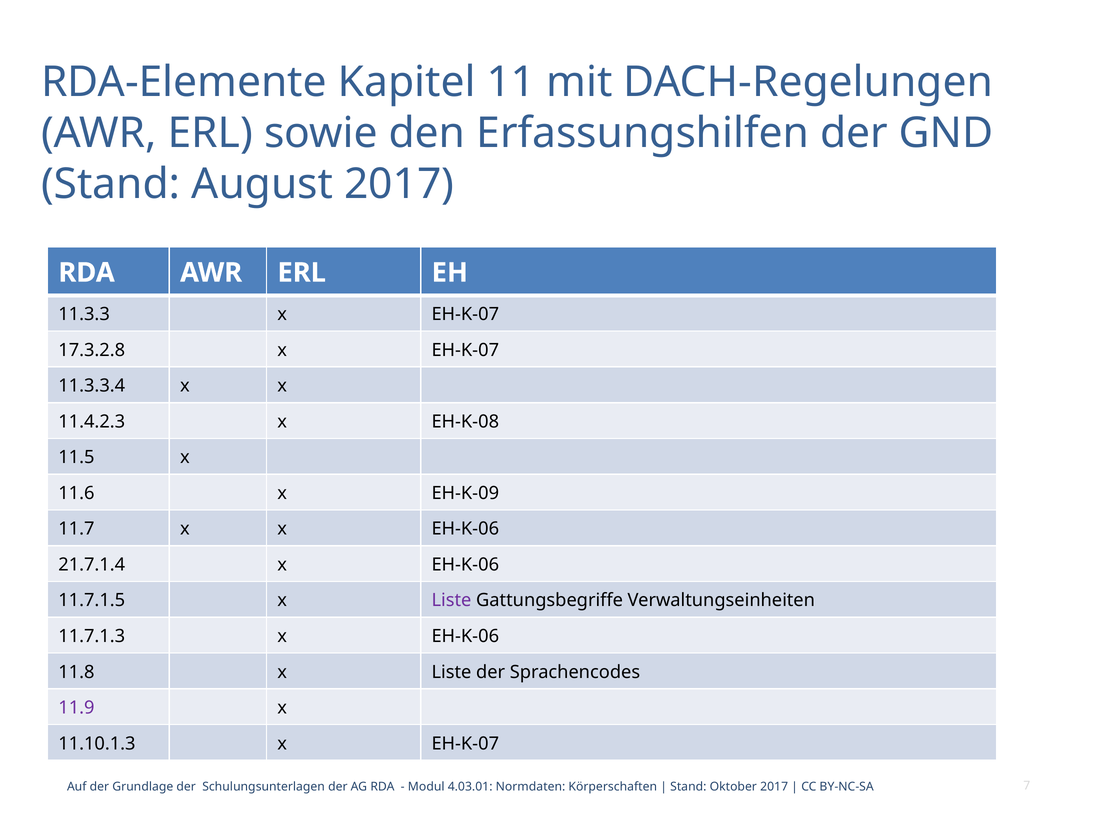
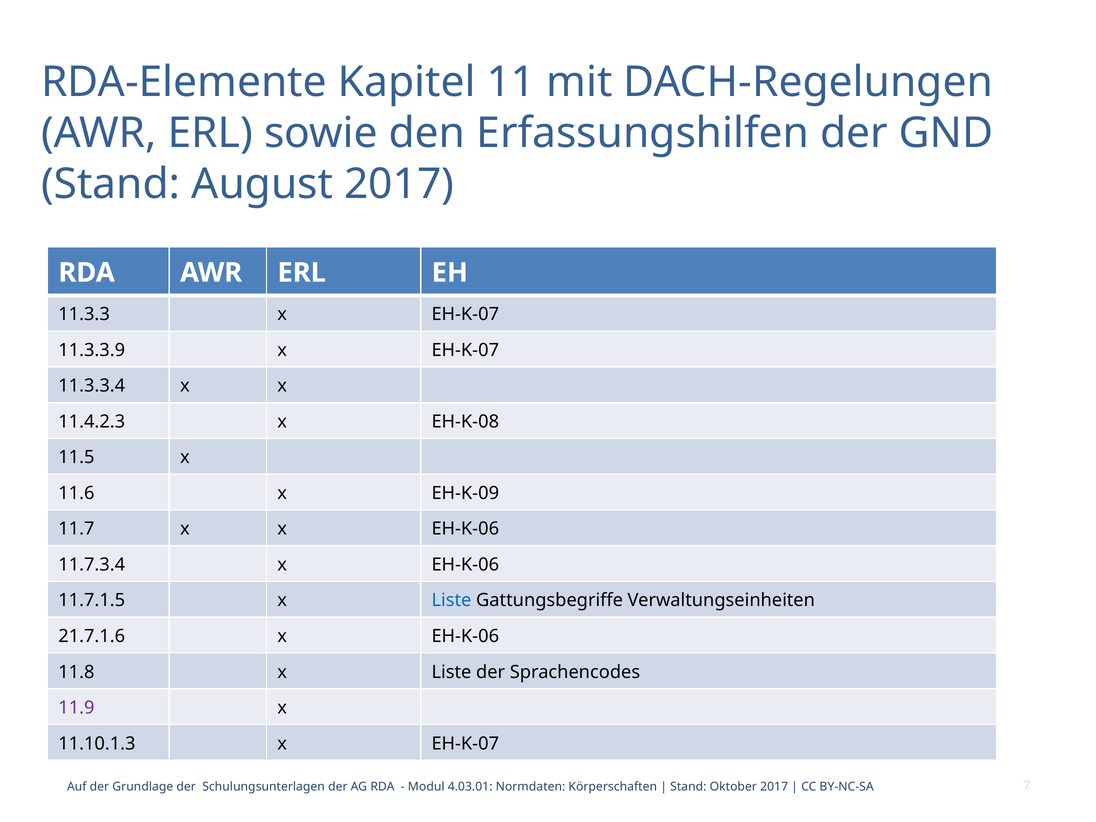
17.3.2.8: 17.3.2.8 -> 11.3.3.9
21.7.1.4: 21.7.1.4 -> 11.7.3.4
Liste at (451, 600) colour: purple -> blue
11.7.1.3: 11.7.1.3 -> 21.7.1.6
